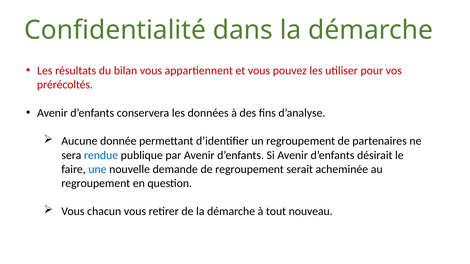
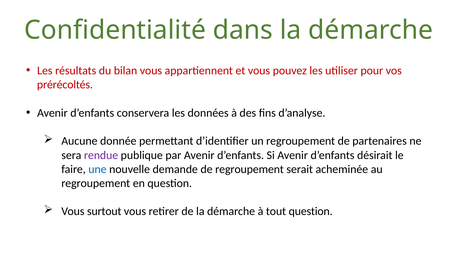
rendue colour: blue -> purple
chacun: chacun -> surtout
tout nouveau: nouveau -> question
